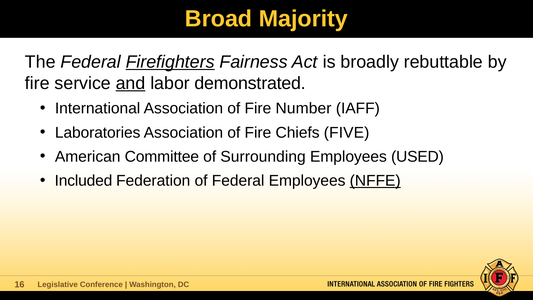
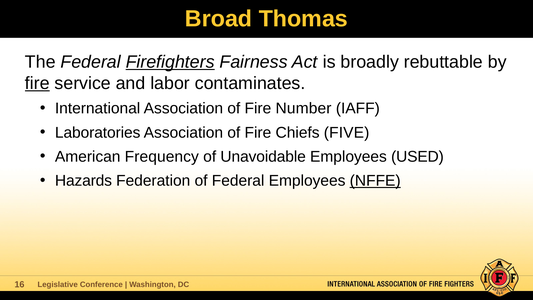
Majority: Majority -> Thomas
fire at (37, 83) underline: none -> present
and underline: present -> none
demonstrated: demonstrated -> contaminates
Committee: Committee -> Frequency
Surrounding: Surrounding -> Unavoidable
Included: Included -> Hazards
